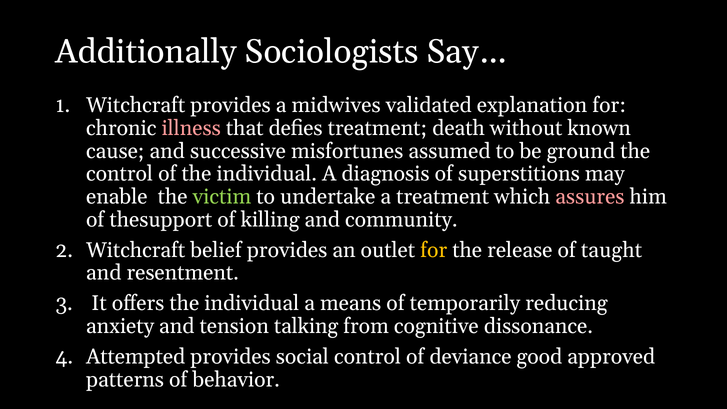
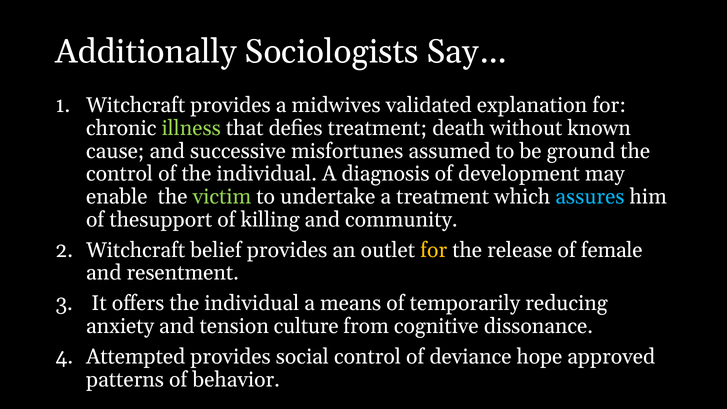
illness colour: pink -> light green
superstitions: superstitions -> development
assures colour: pink -> light blue
taught: taught -> female
talking: talking -> culture
good: good -> hope
